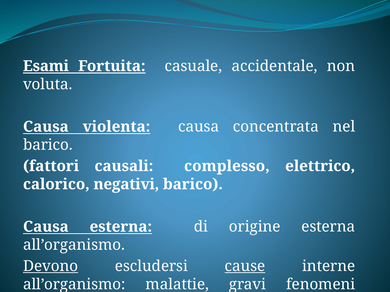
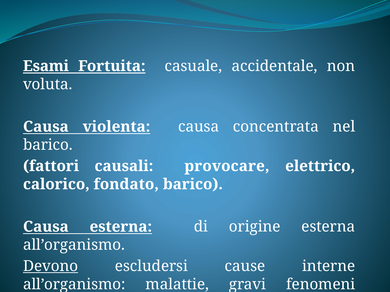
complesso: complesso -> provocare
negativi: negativi -> fondato
cause underline: present -> none
